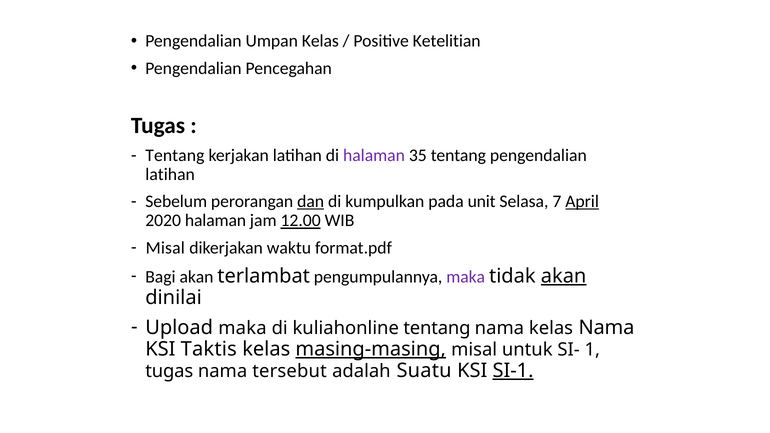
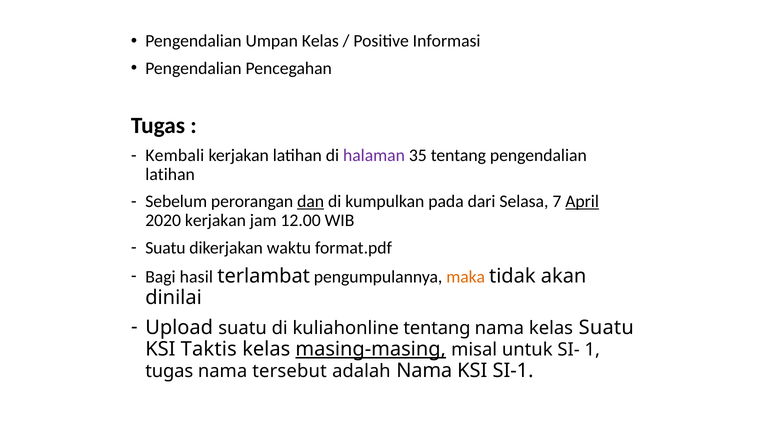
Ketelitian: Ketelitian -> Informasi
Tentang at (175, 156): Tentang -> Kembali
unit: unit -> dari
2020 halaman: halaman -> kerjakan
12.00 underline: present -> none
Misal at (165, 248): Misal -> Suatu
Bagi akan: akan -> hasil
maka at (466, 277) colour: purple -> orange
akan at (564, 276) underline: present -> none
Upload maka: maka -> suatu
kelas Nama: Nama -> Suatu
adalah Suatu: Suatu -> Nama
SI-1 underline: present -> none
